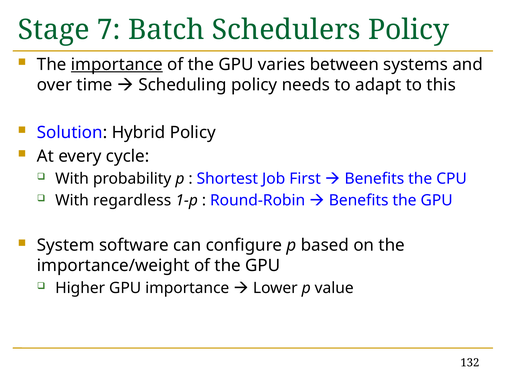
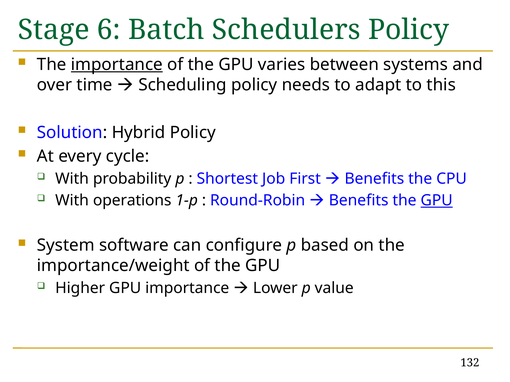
7: 7 -> 6
regardless: regardless -> operations
GPU at (437, 201) underline: none -> present
